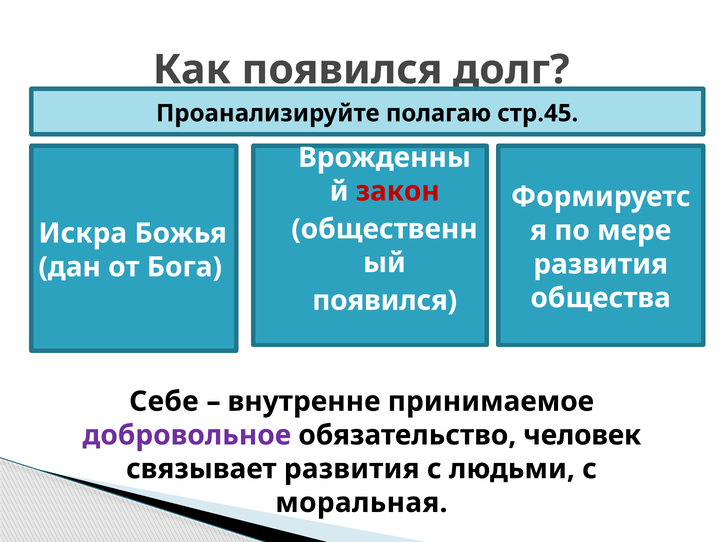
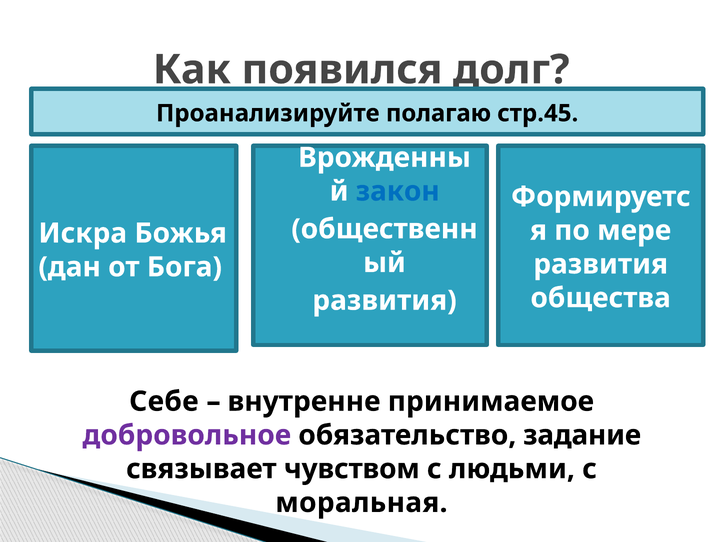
закон colour: red -> blue
появился at (385, 301): появился -> развития
человек: человек -> задание
связывает развития: развития -> чувством
